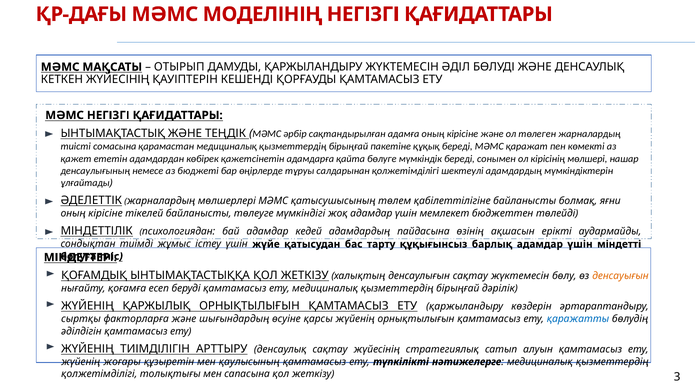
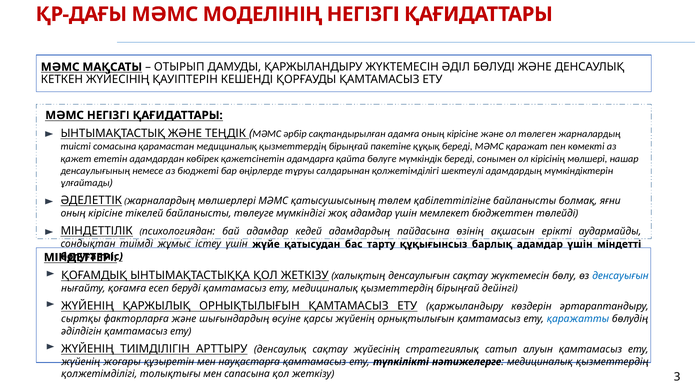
денсауығын colour: orange -> blue
дәрілік: дәрілік -> дейінгі
қаулысының: қаулысының -> науқастарға
